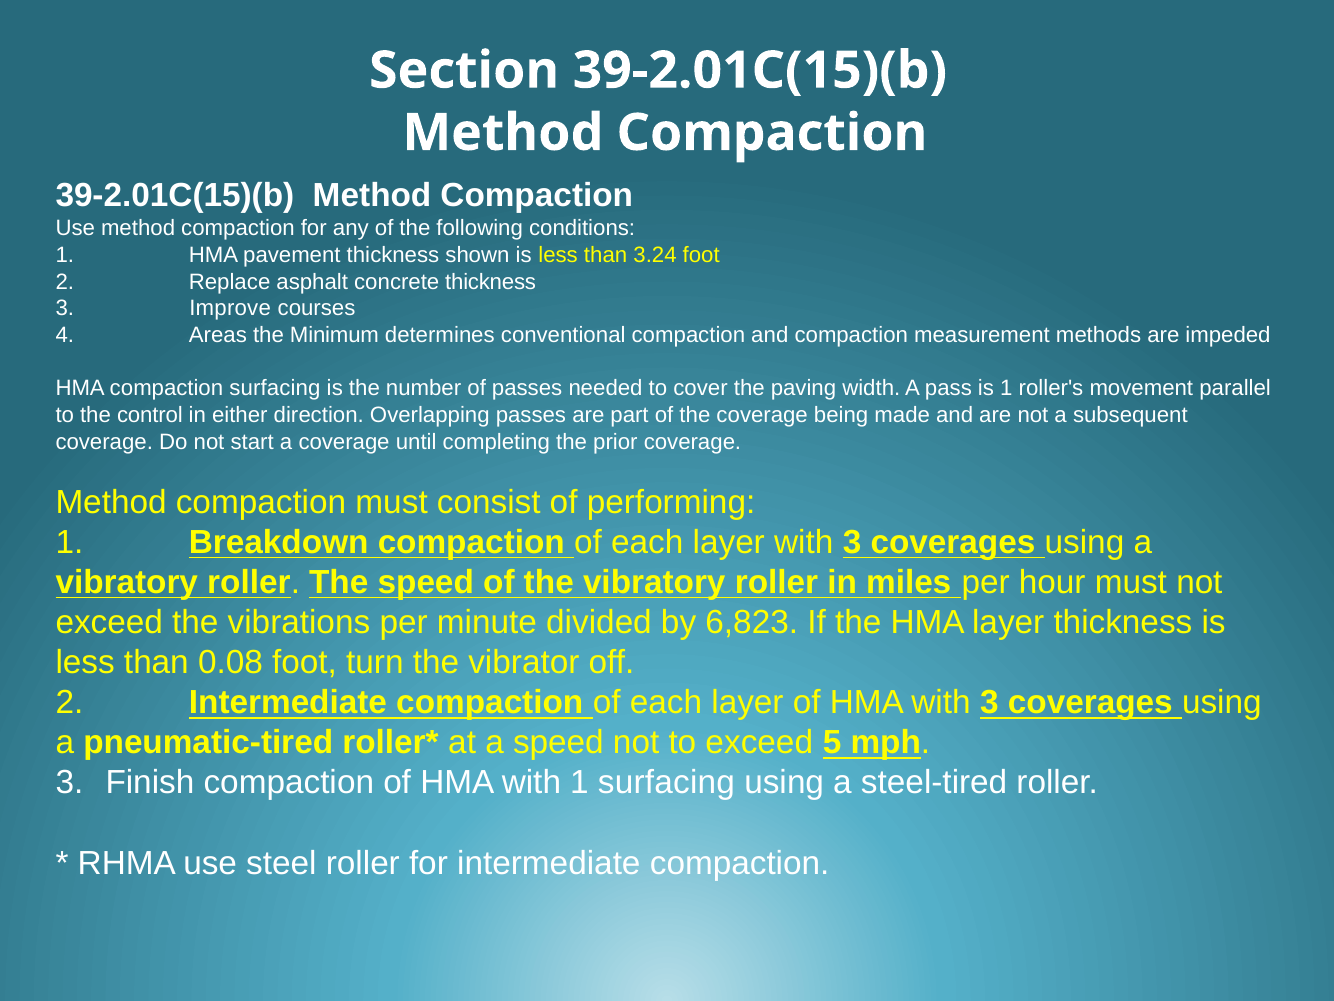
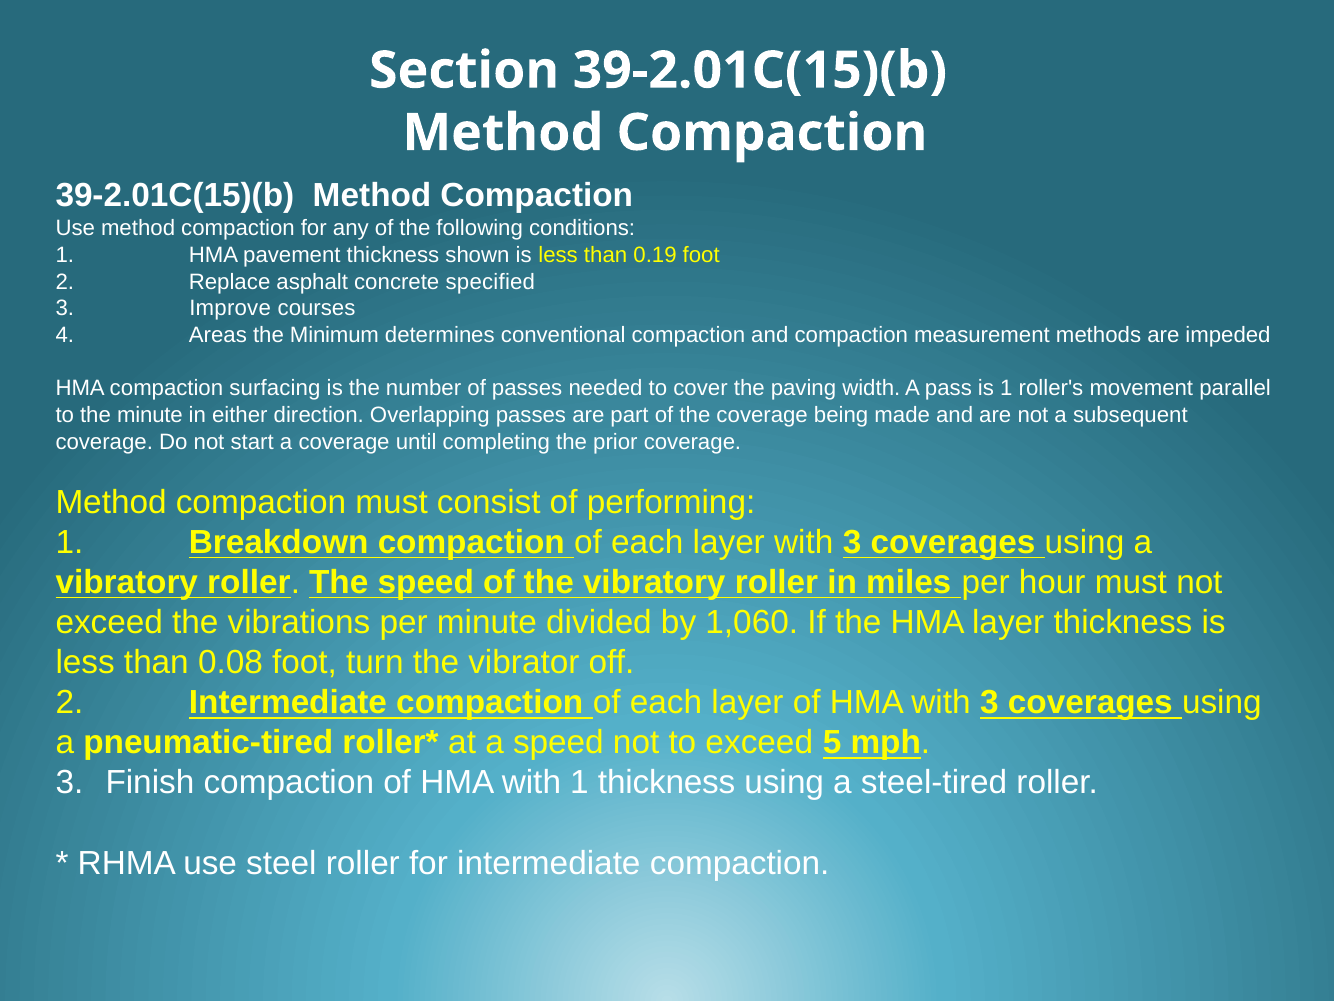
3.24: 3.24 -> 0.19
concrete thickness: thickness -> specified
the control: control -> minute
6,823: 6,823 -> 1,060
1 surfacing: surfacing -> thickness
